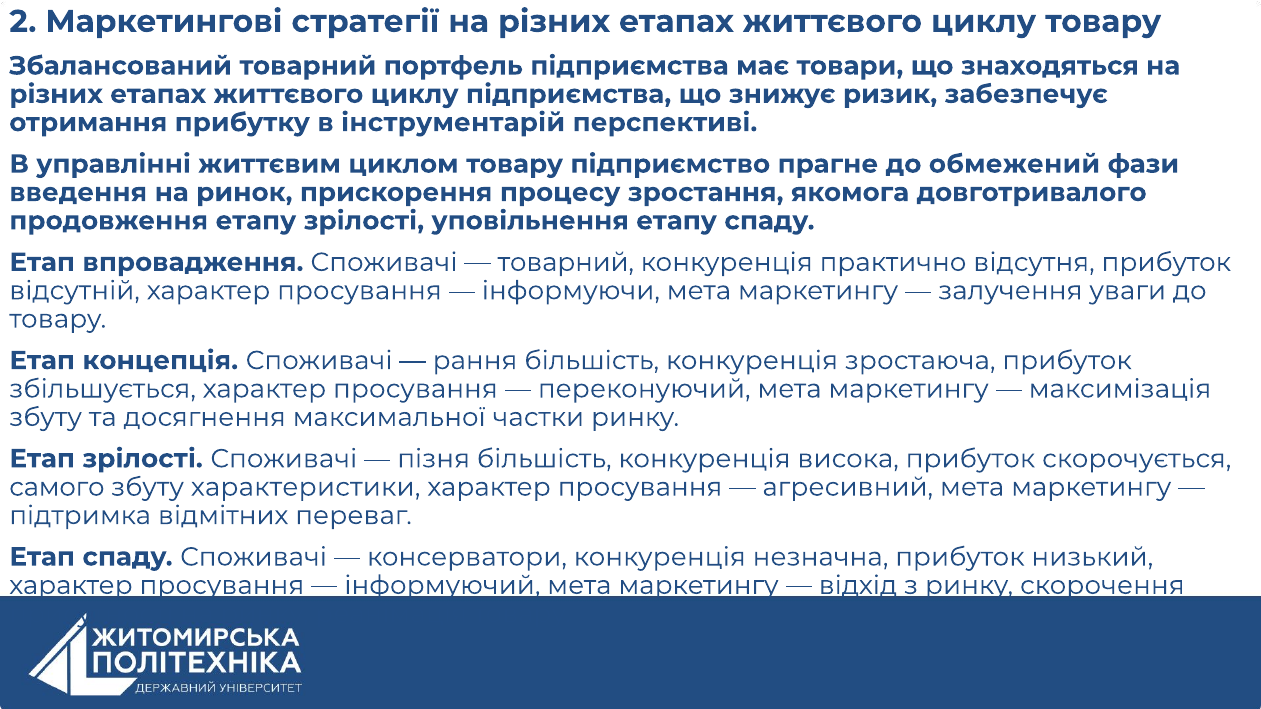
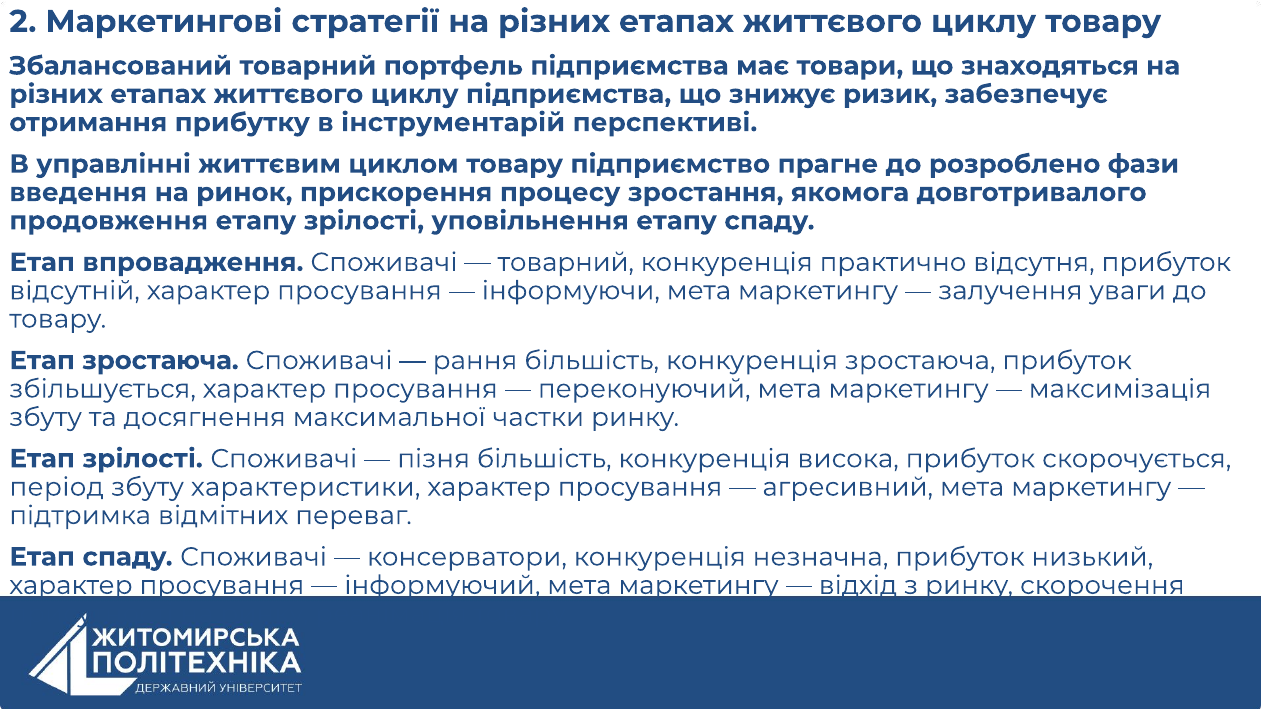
обмежений: обмежений -> розроблено
Етап концепція: концепція -> зростаюча
самого: самого -> період
